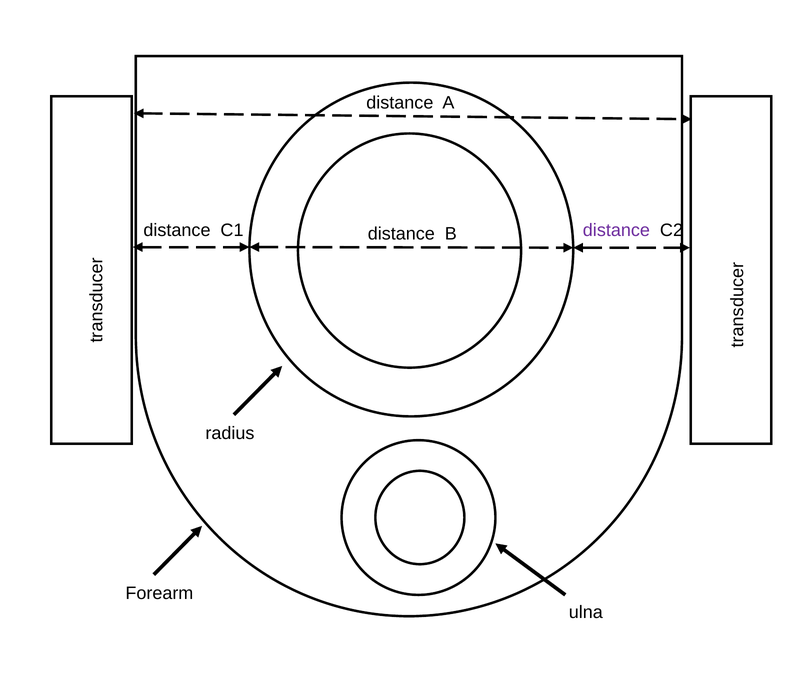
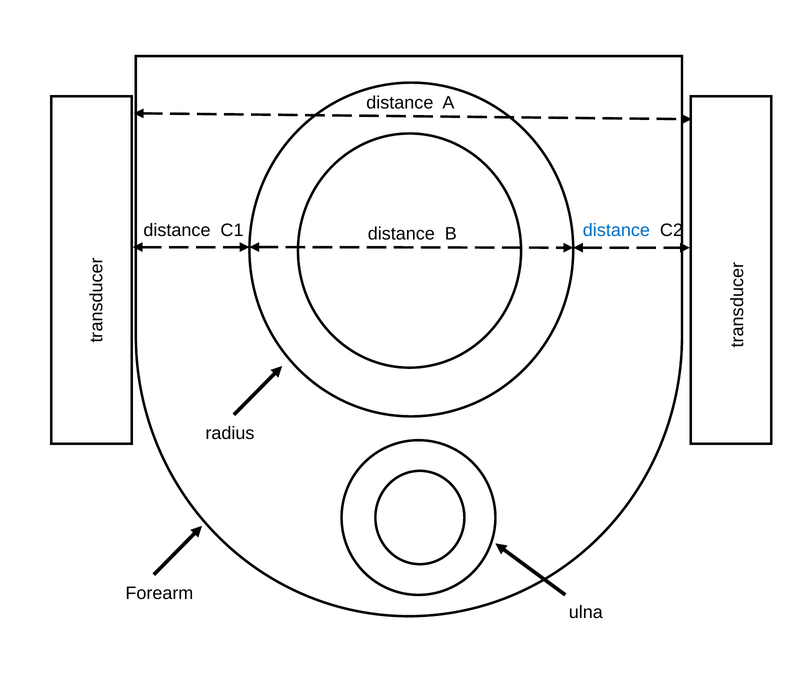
distance at (616, 230) colour: purple -> blue
